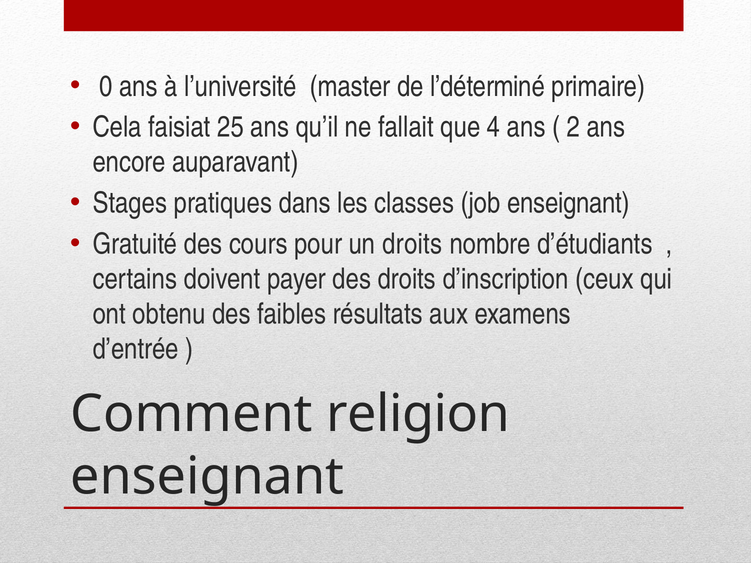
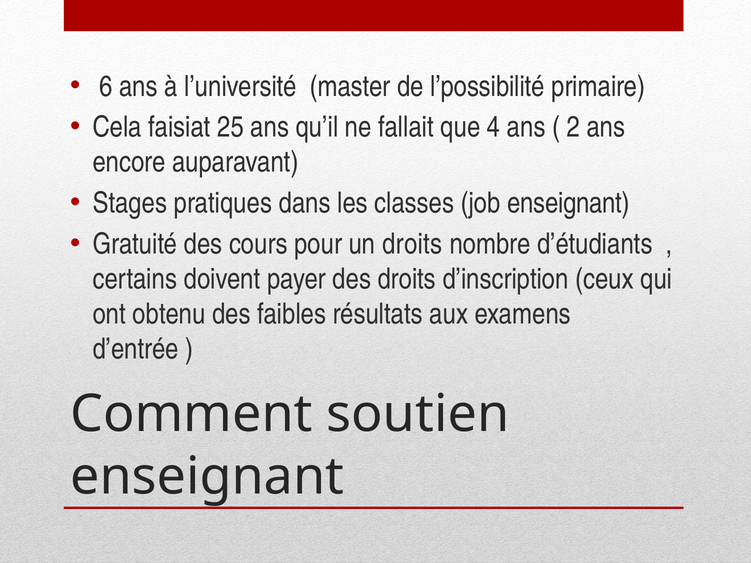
0: 0 -> 6
l’déterminé: l’déterminé -> l’possibilité
religion: religion -> soutien
